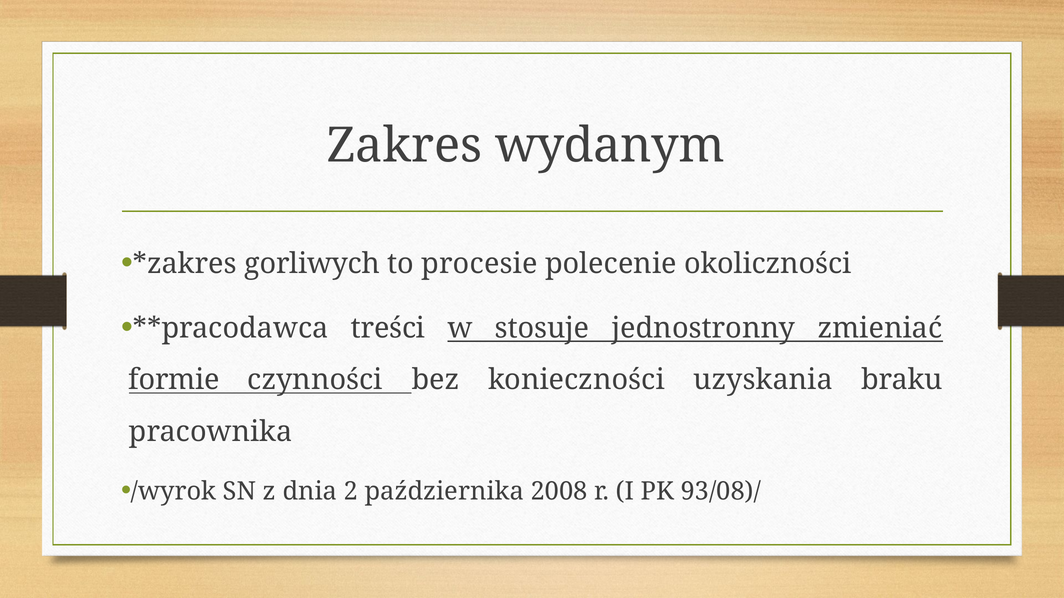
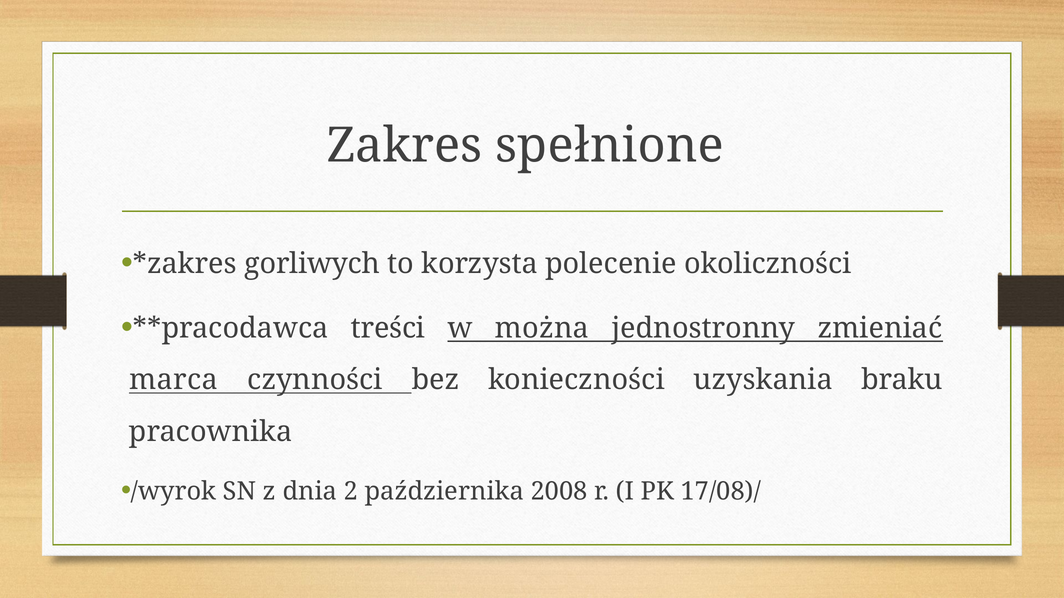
wydanym: wydanym -> spełnione
procesie: procesie -> korzysta
stosuje: stosuje -> można
formie: formie -> marca
93/08)/: 93/08)/ -> 17/08)/
